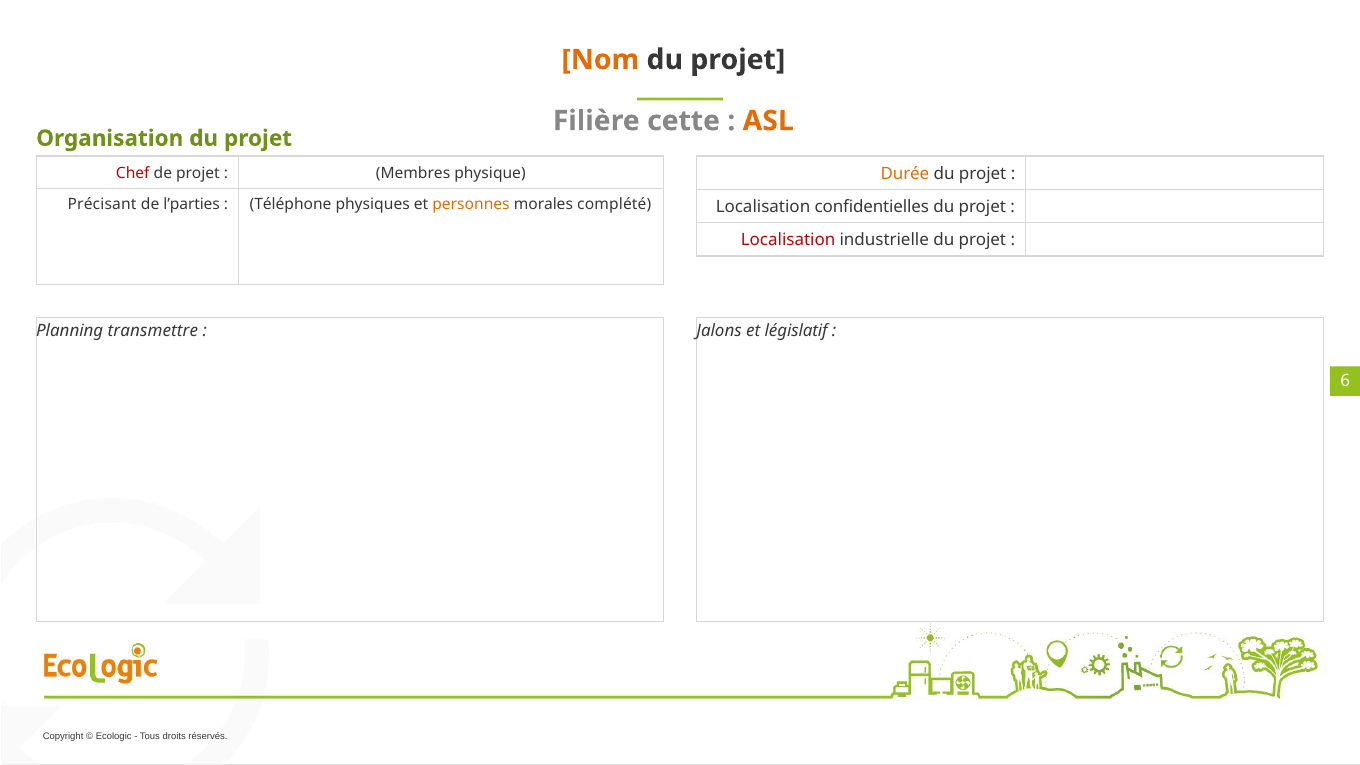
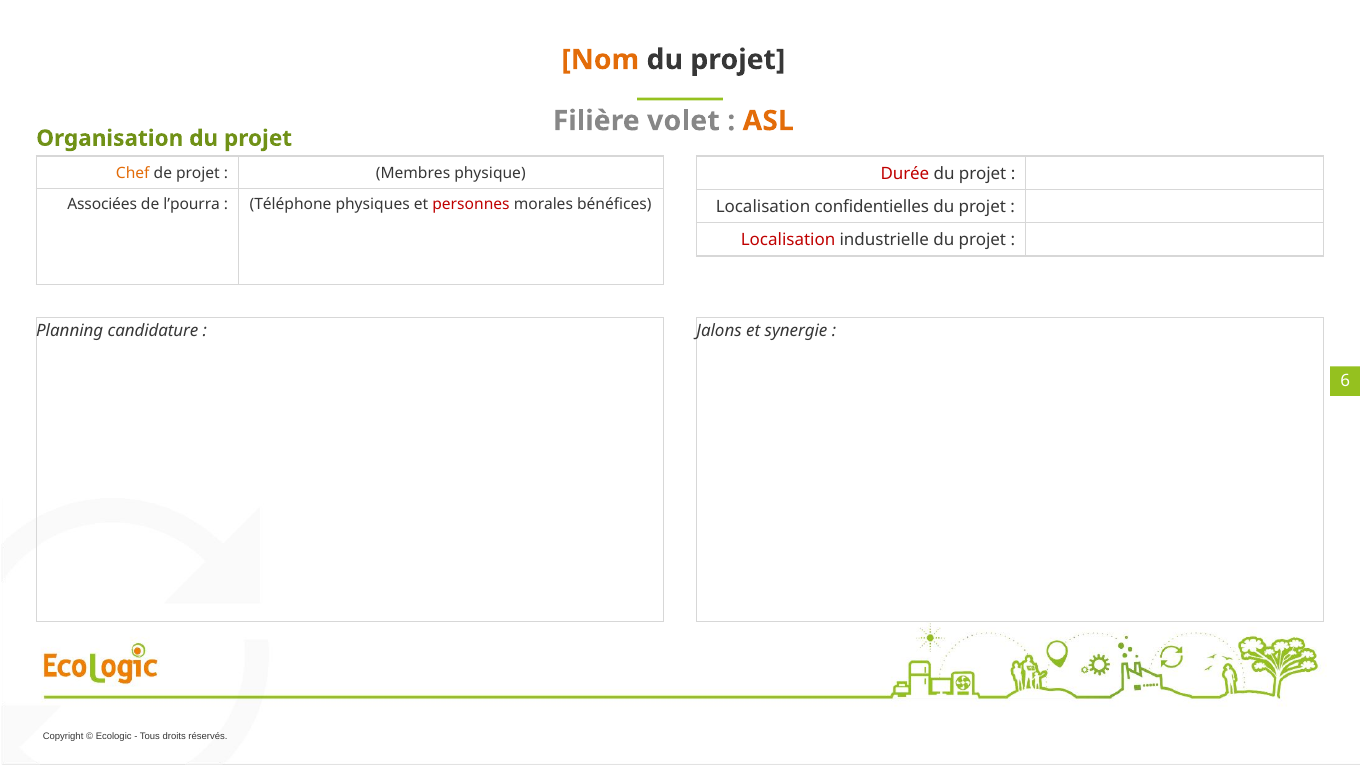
cette: cette -> volet
Chef colour: red -> orange
Durée colour: orange -> red
Précisant: Précisant -> Associées
l’parties: l’parties -> l’pourra
personnes colour: orange -> red
complété: complété -> bénéfices
transmettre: transmettre -> candidature
législatif: législatif -> synergie
